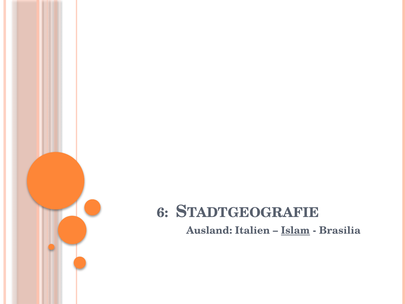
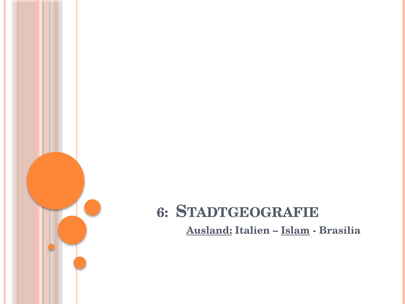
Ausland underline: none -> present
